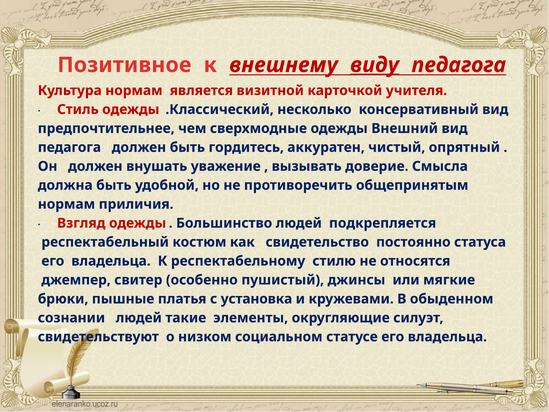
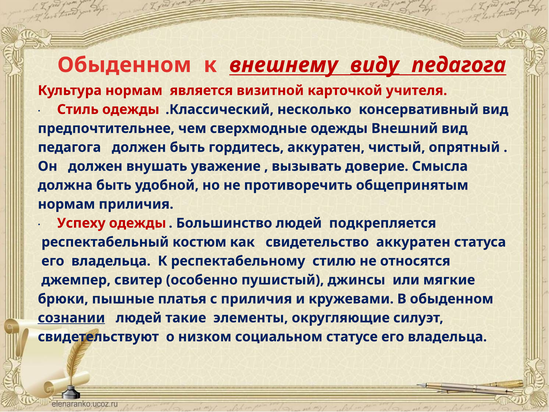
Позитивное at (124, 65): Позитивное -> Обыденном
Взгляд: Взгляд -> Успеху
свидетельство постоянно: постоянно -> аккуратен
с установка: установка -> приличия
сознании underline: none -> present
